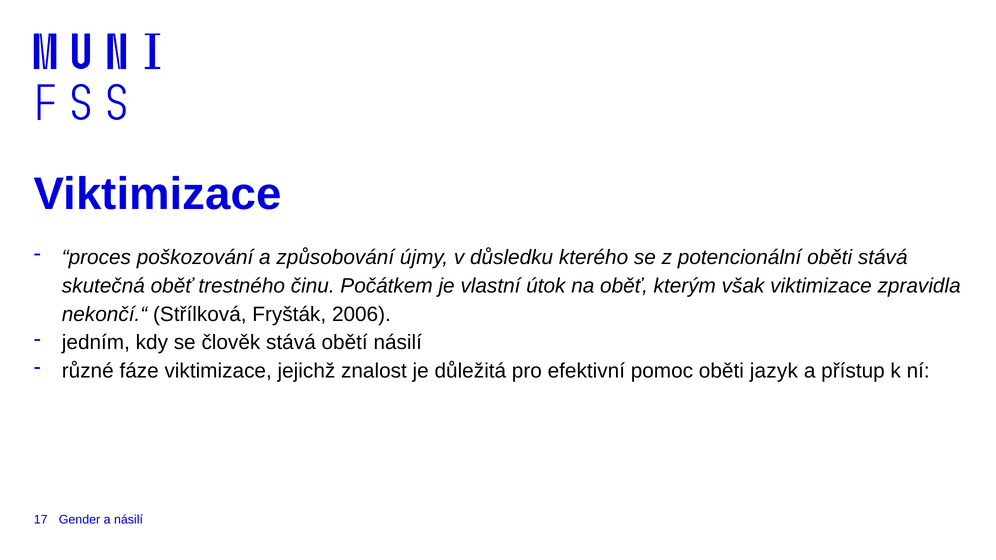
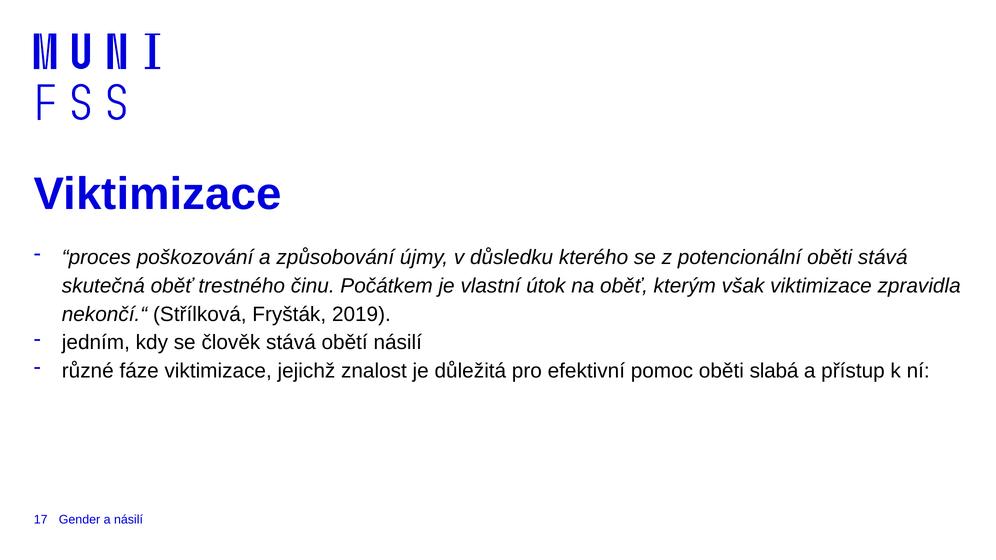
2006: 2006 -> 2019
jazyk: jazyk -> slabá
